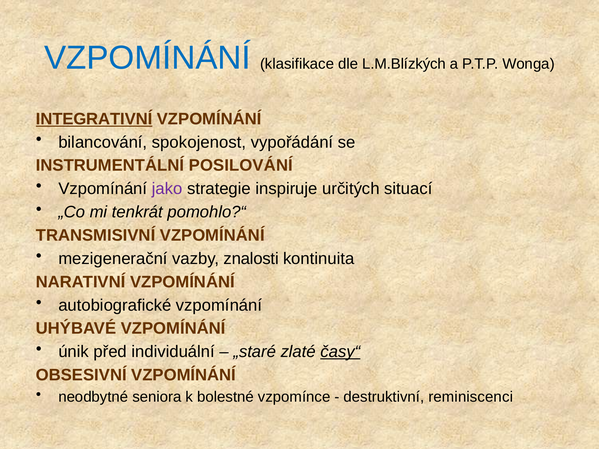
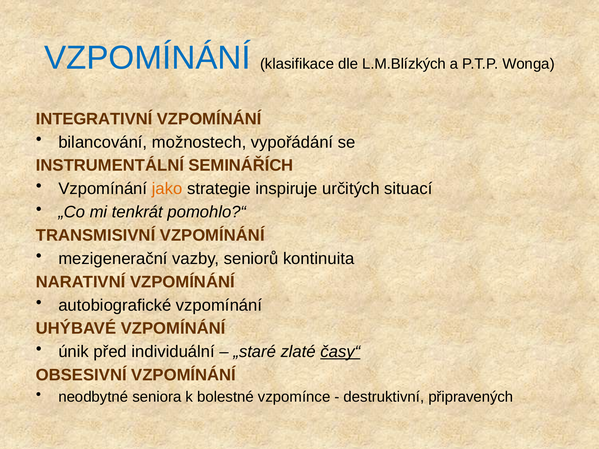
INTEGRATIVNÍ underline: present -> none
spokojenost: spokojenost -> možnostech
POSILOVÁNÍ: POSILOVÁNÍ -> SEMINÁŘÍCH
jako colour: purple -> orange
znalosti: znalosti -> seniorů
reminiscenci: reminiscenci -> připravených
